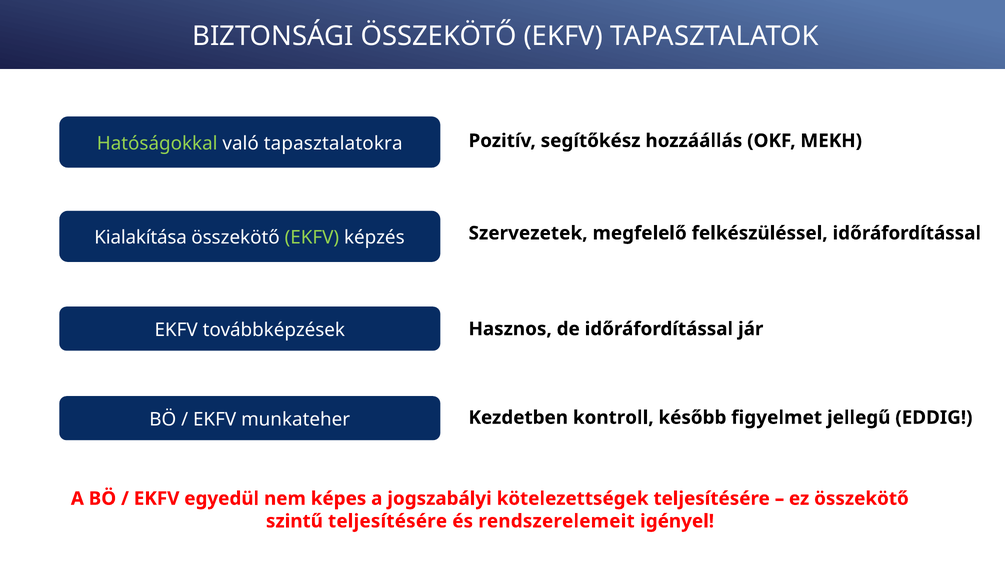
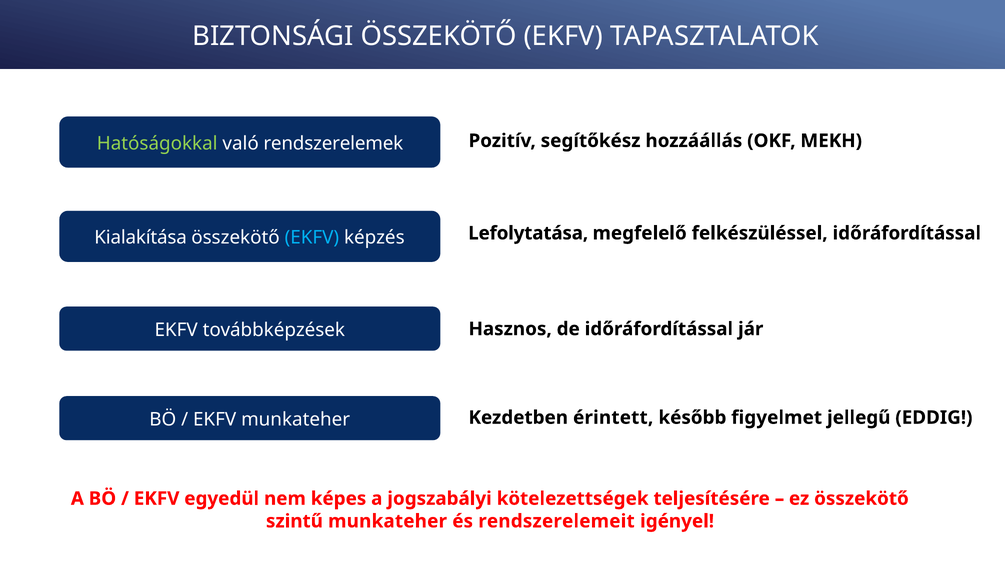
tapasztalatokra: tapasztalatokra -> rendszerelemek
Szervezetek: Szervezetek -> Lefolytatása
EKFV at (312, 238) colour: light green -> light blue
kontroll: kontroll -> érintett
szintű teljesítésére: teljesítésére -> munkateher
